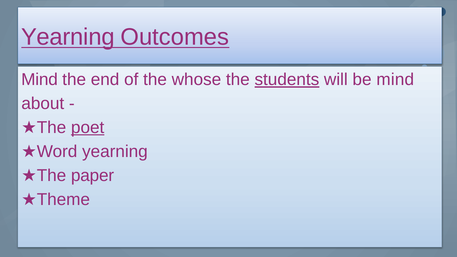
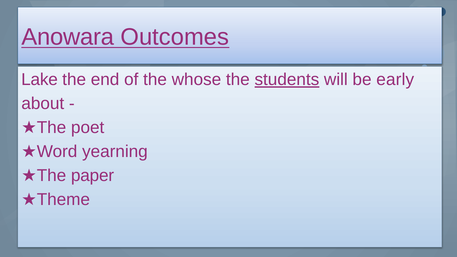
Yearning at (68, 37): Yearning -> Anowara
Mind at (40, 80): Mind -> Lake
be mind: mind -> early
poet underline: present -> none
